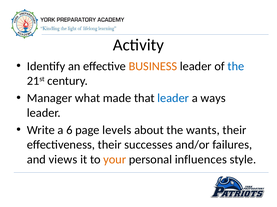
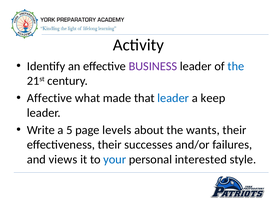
BUSINESS colour: orange -> purple
Manager: Manager -> Affective
ways: ways -> keep
6: 6 -> 5
your colour: orange -> blue
influences: influences -> interested
